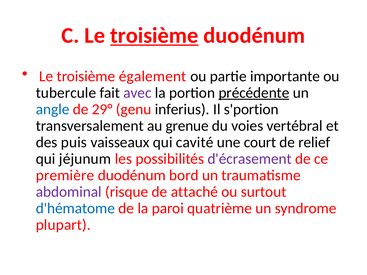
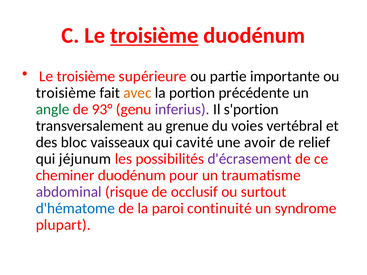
également: également -> supérieure
tubercule at (66, 93): tubercule -> troisième
avec colour: purple -> orange
précédente underline: present -> none
angle colour: blue -> green
29°: 29° -> 93°
inferius colour: black -> purple
puis: puis -> bloc
court: court -> avoir
première: première -> cheminer
bord: bord -> pour
attaché: attaché -> occlusif
quatrième: quatrième -> continuité
